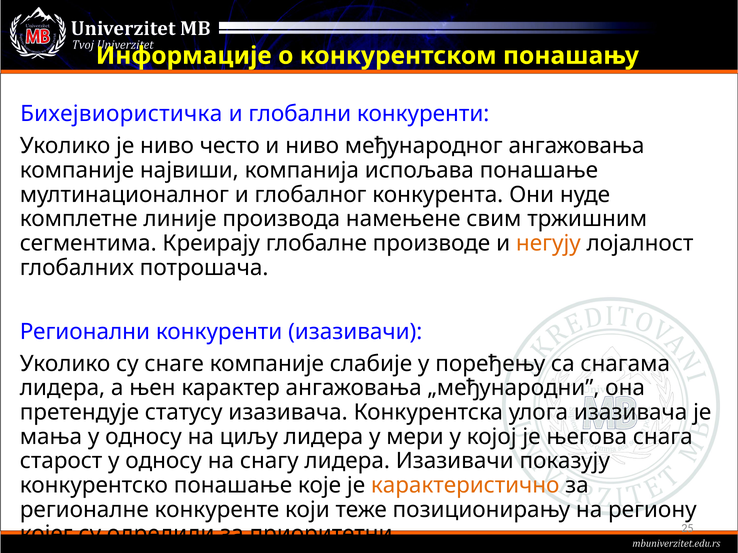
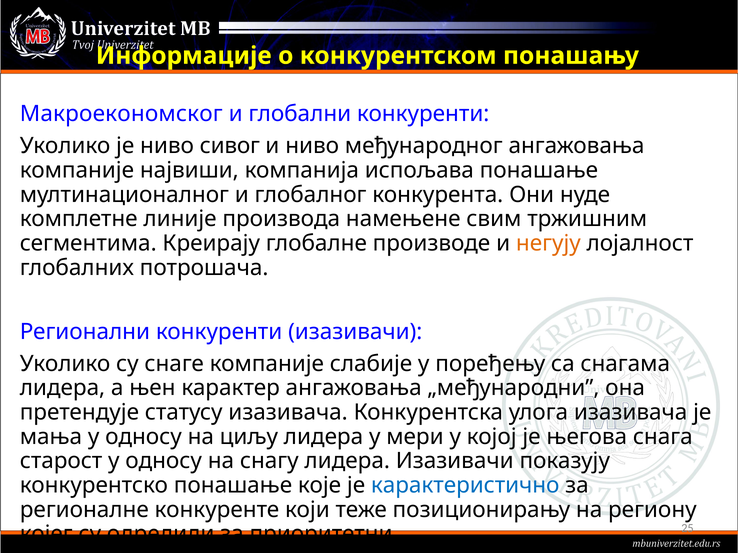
Бихејвиористичка: Бихејвиористичка -> Макроекономског
често: често -> сивог
карактеристично colour: orange -> blue
